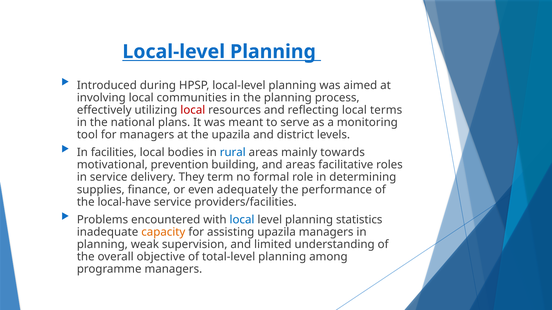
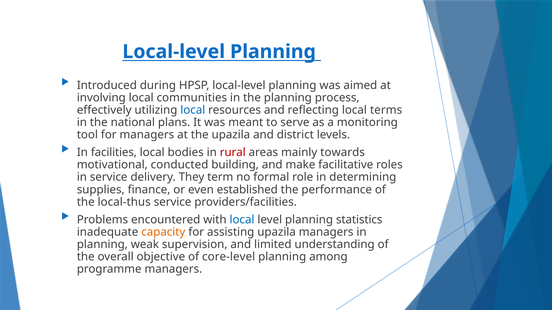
local at (193, 110) colour: red -> blue
rural colour: blue -> red
prevention: prevention -> conducted
and areas: areas -> make
adequately: adequately -> established
local-have: local-have -> local-thus
total-level: total-level -> core-level
